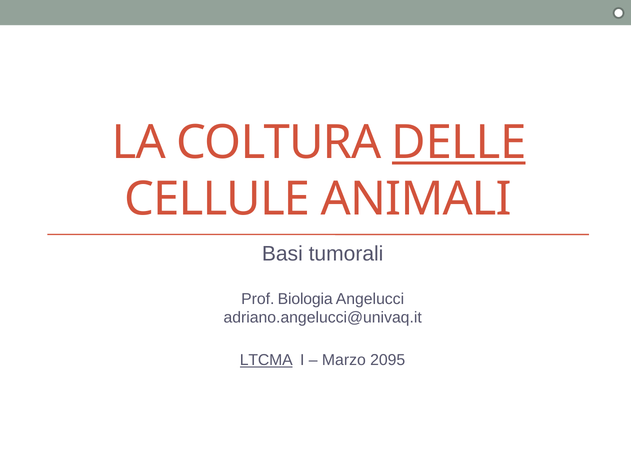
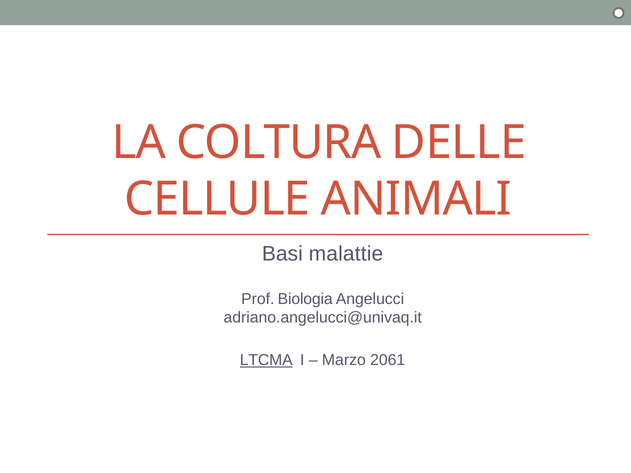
DELLE underline: present -> none
tumorali: tumorali -> malattie
2095: 2095 -> 2061
